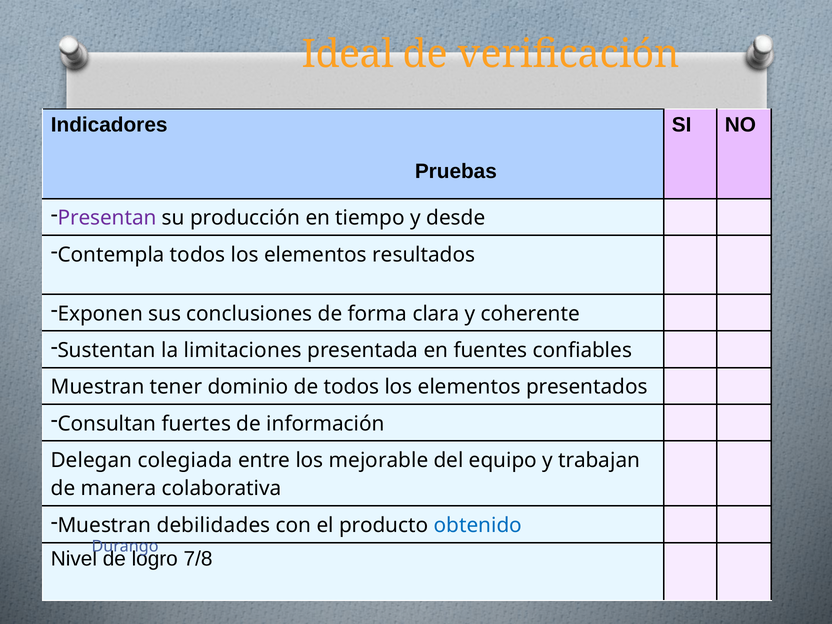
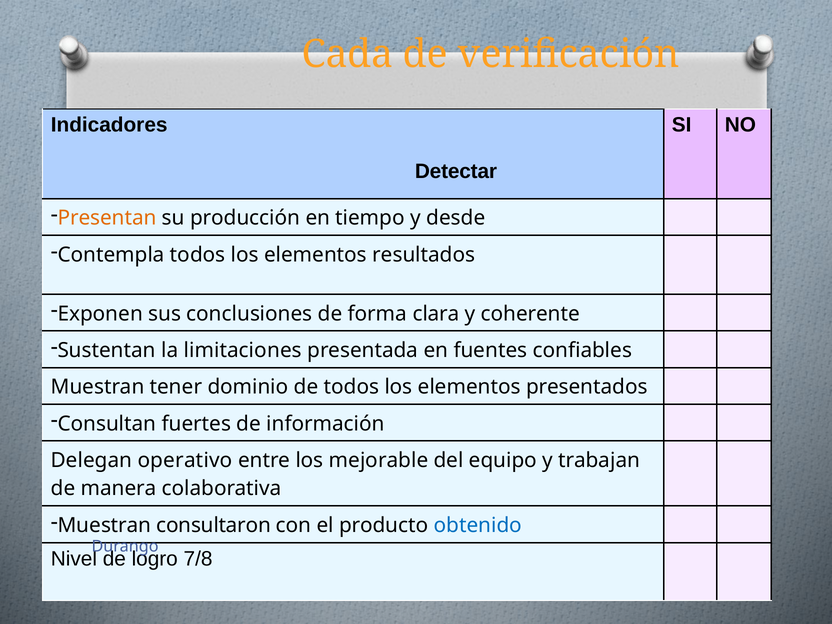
Ideal: Ideal -> Cada
Pruebas: Pruebas -> Detectar
Presentan colour: purple -> orange
colegiada: colegiada -> operativo
debilidades: debilidades -> consultaron
